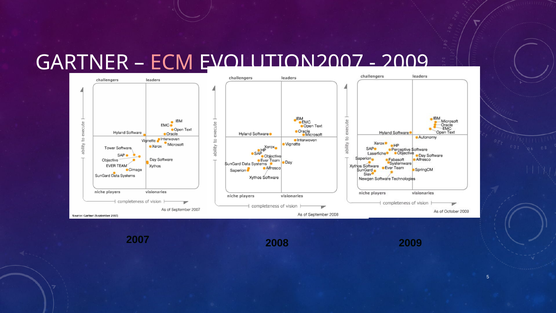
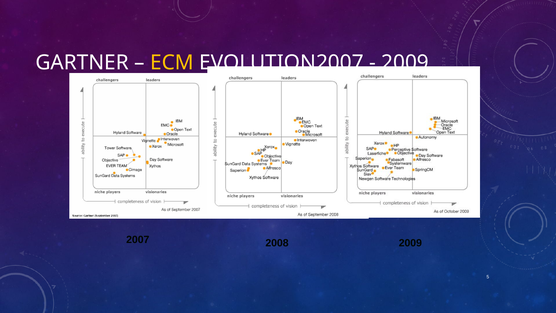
ECM colour: pink -> yellow
